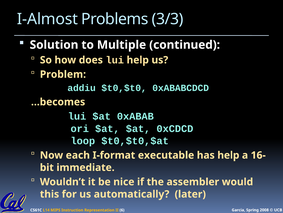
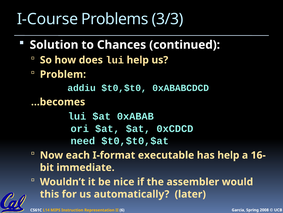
I-Almost: I-Almost -> I-Course
Multiple: Multiple -> Chances
loop: loop -> need
